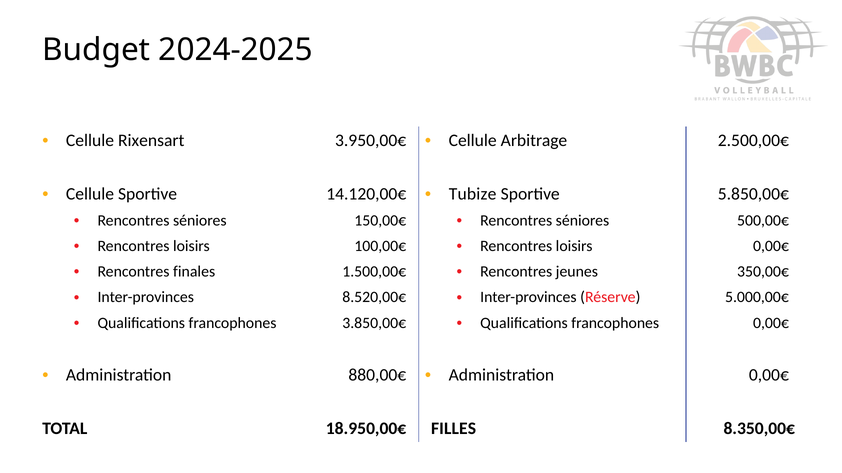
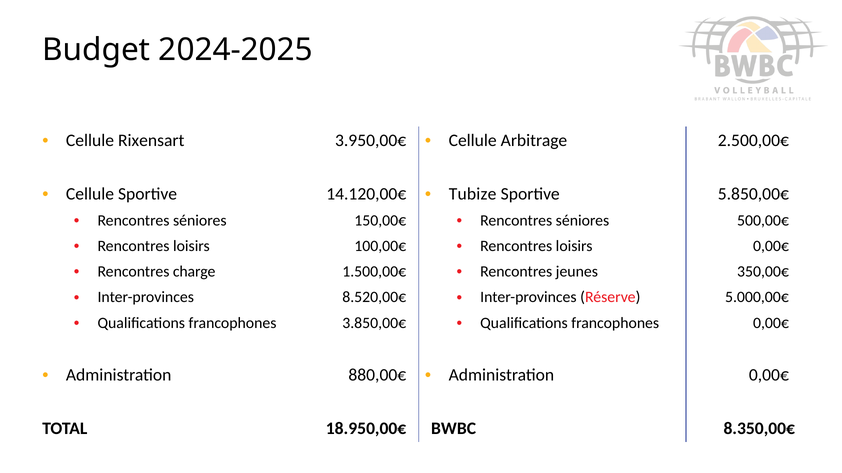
finales: finales -> charge
FILLES: FILLES -> BWBC
